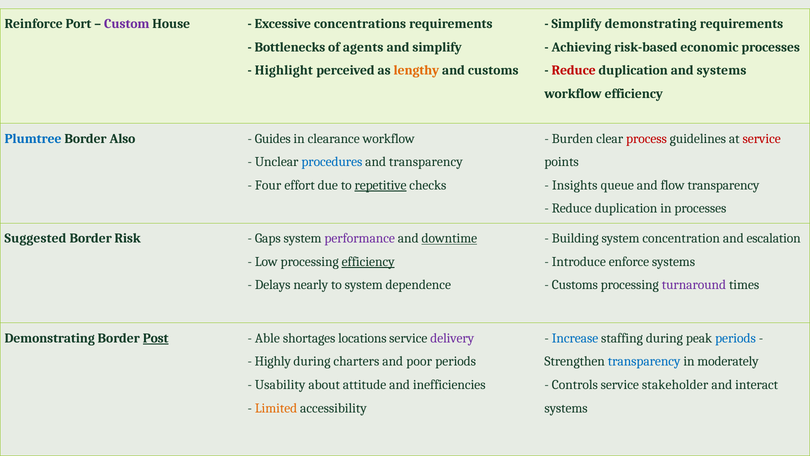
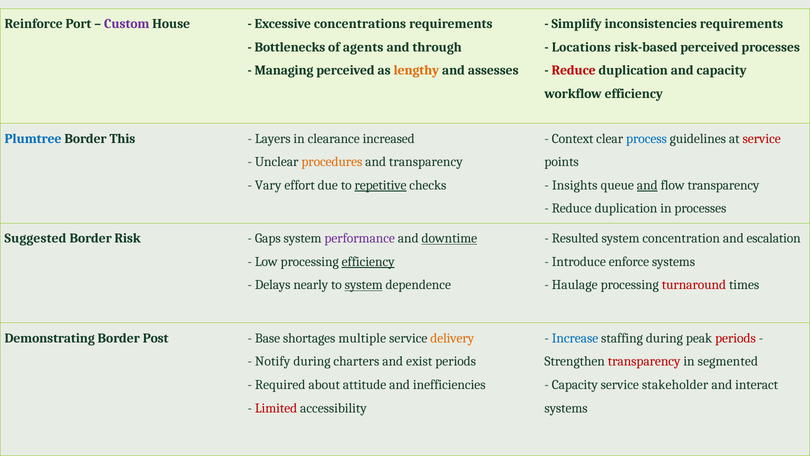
Simplify demonstrating: demonstrating -> inconsistencies
and simplify: simplify -> through
Achieving: Achieving -> Locations
risk-based economic: economic -> perceived
Highlight: Highlight -> Managing
and customs: customs -> assesses
and systems: systems -> capacity
Also: Also -> This
Guides: Guides -> Layers
clearance workflow: workflow -> increased
Burden: Burden -> Context
process colour: red -> blue
procedures colour: blue -> orange
Four: Four -> Vary
and at (647, 185) underline: none -> present
Building: Building -> Resulted
system at (364, 285) underline: none -> present
Customs at (575, 285): Customs -> Haulage
turnaround colour: purple -> red
Post underline: present -> none
Able: Able -> Base
locations: locations -> multiple
delivery colour: purple -> orange
periods at (735, 338) colour: blue -> red
Highly: Highly -> Notify
poor: poor -> exist
transparency at (644, 361) colour: blue -> red
moderately: moderately -> segmented
Usability: Usability -> Required
Controls at (575, 384): Controls -> Capacity
Limited colour: orange -> red
